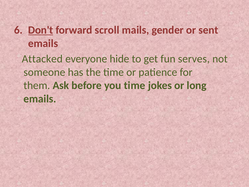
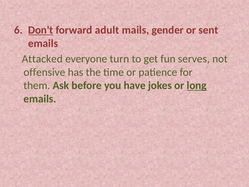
scroll: scroll -> adult
hide: hide -> turn
someone: someone -> offensive
you time: time -> have
long underline: none -> present
